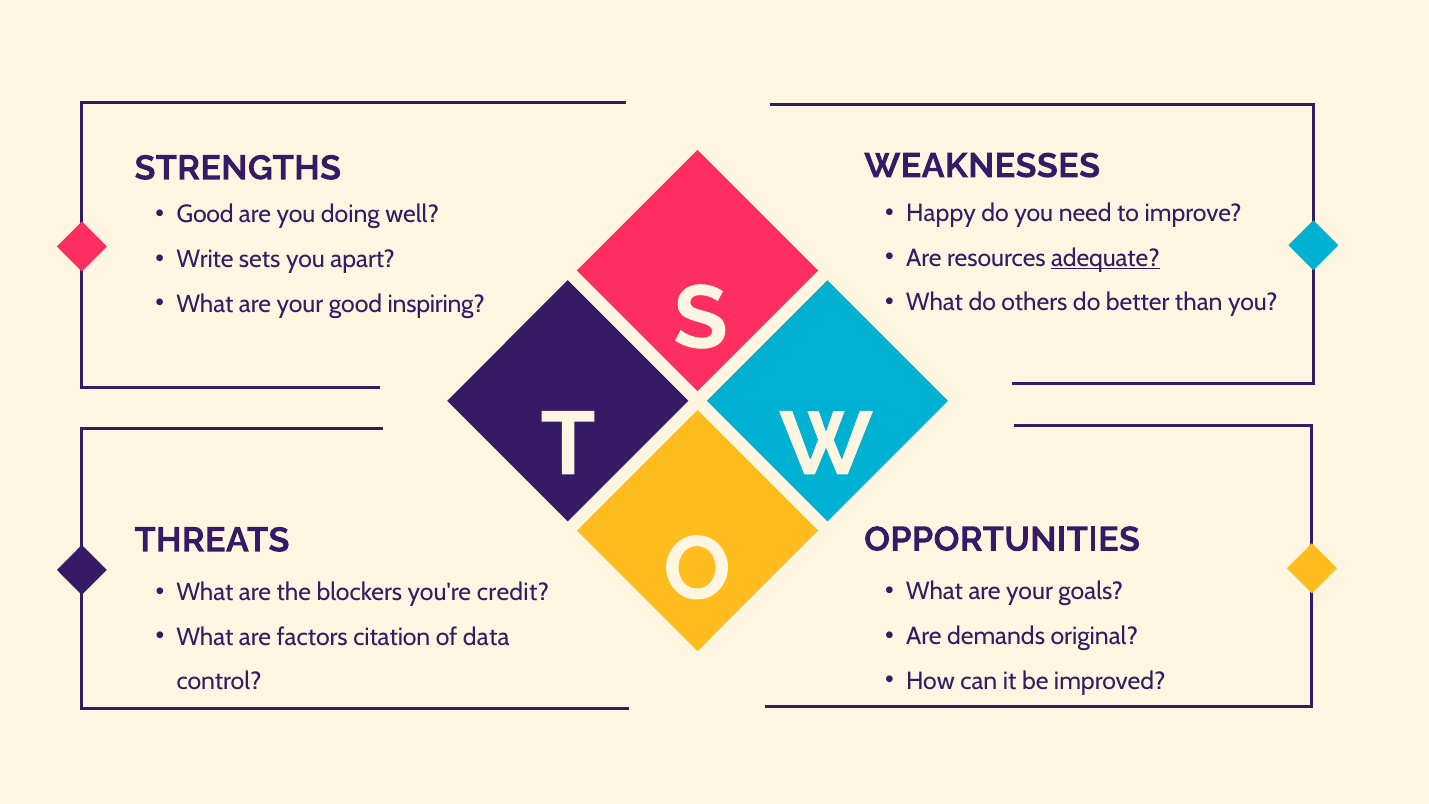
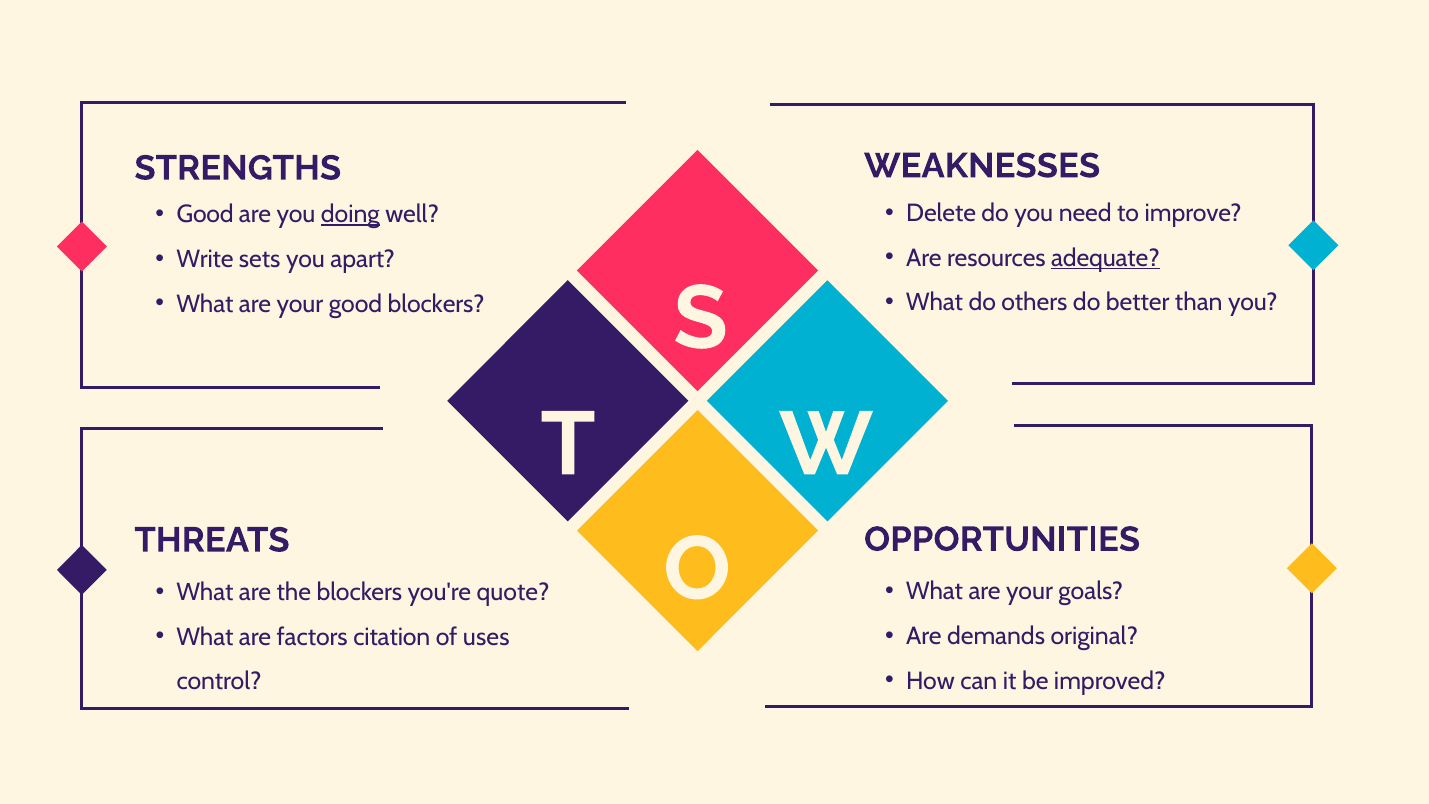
Happy: Happy -> Delete
doing underline: none -> present
good inspiring: inspiring -> blockers
credit: credit -> quote
data: data -> uses
